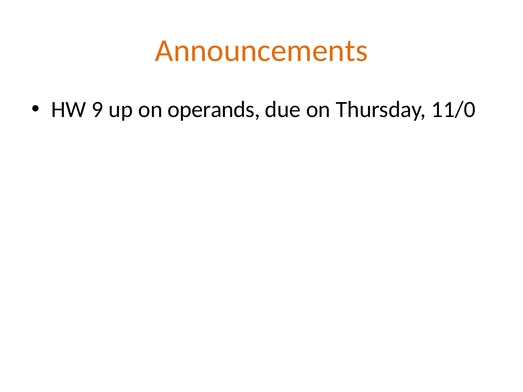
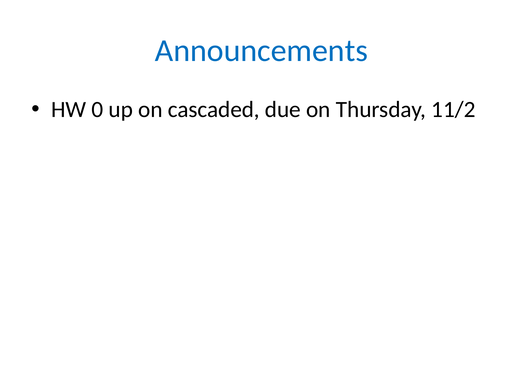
Announcements colour: orange -> blue
9: 9 -> 0
operands: operands -> cascaded
11/0: 11/0 -> 11/2
